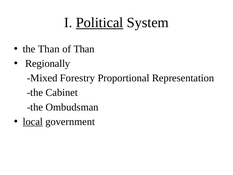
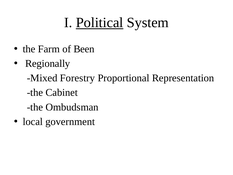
the Than: Than -> Farm
of Than: Than -> Been
local underline: present -> none
